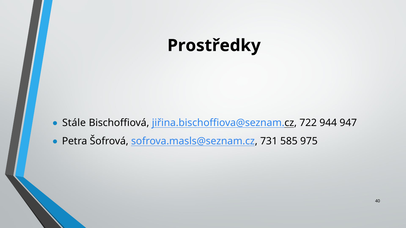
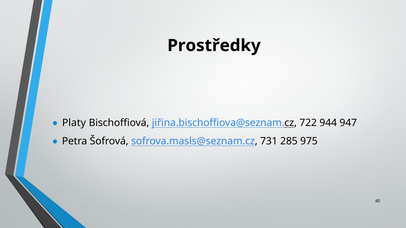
Stále: Stále -> Platy
585: 585 -> 285
